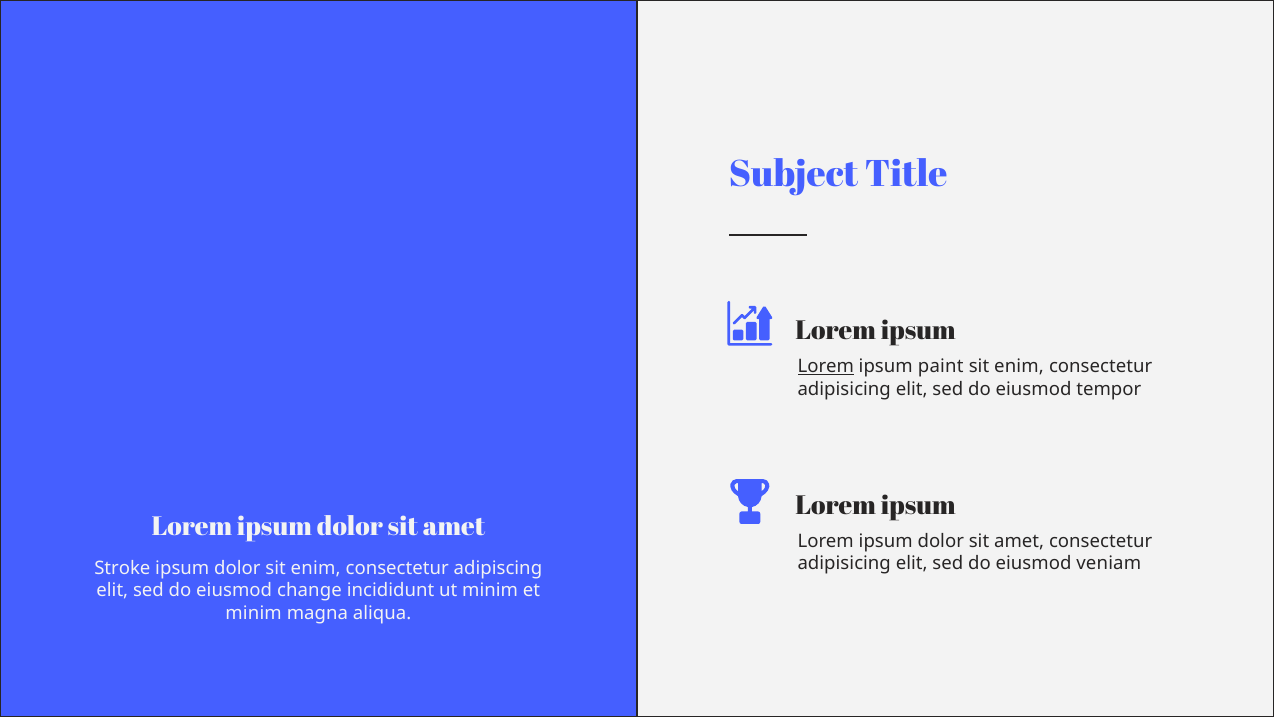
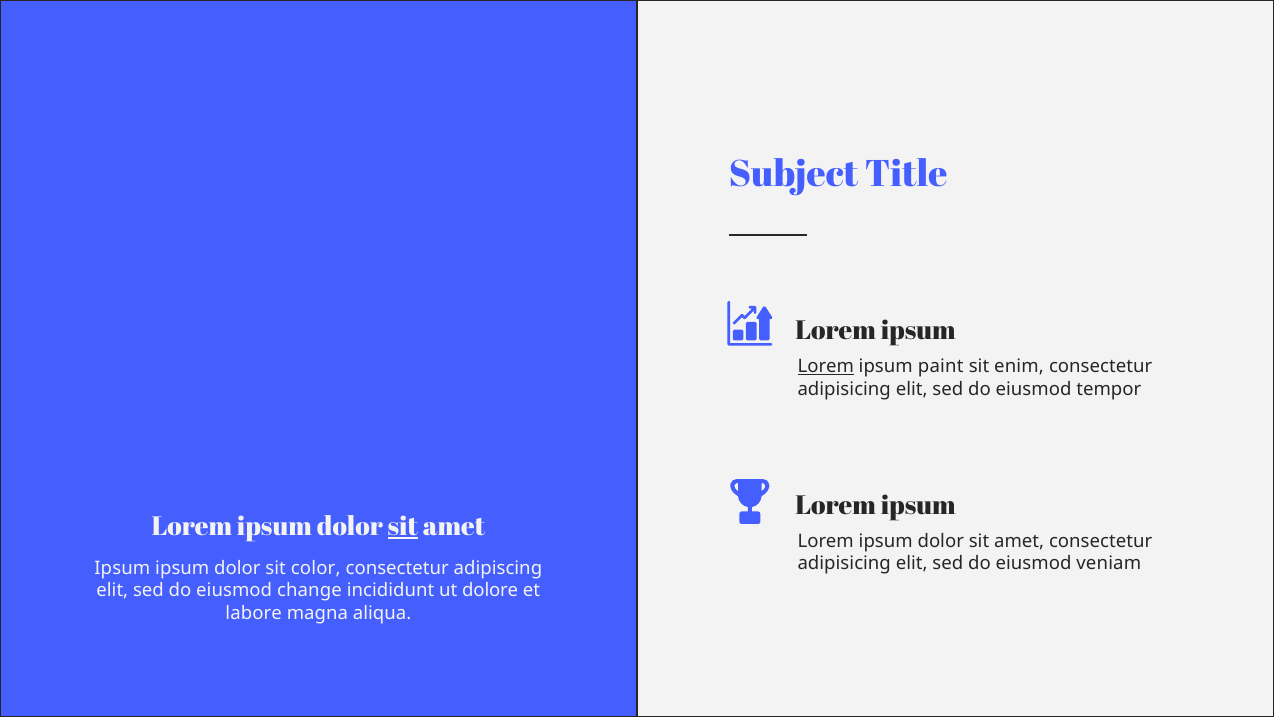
sit at (403, 526) underline: none -> present
Stroke at (122, 568): Stroke -> Ipsum
dolor sit enim: enim -> color
ut minim: minim -> dolore
minim at (254, 613): minim -> labore
